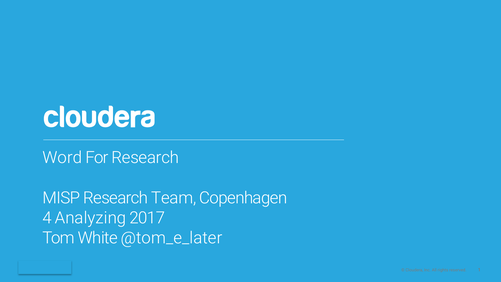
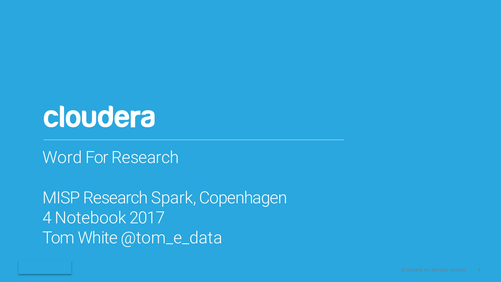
Team: Team -> Spark
Analyzing: Analyzing -> Notebook
@tom_e_later: @tom_e_later -> @tom_e_data
